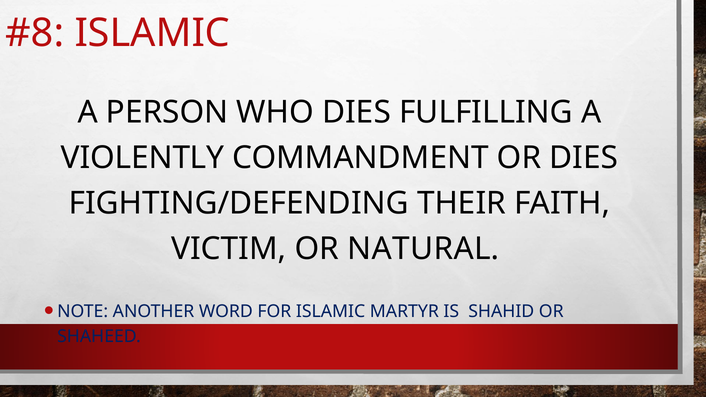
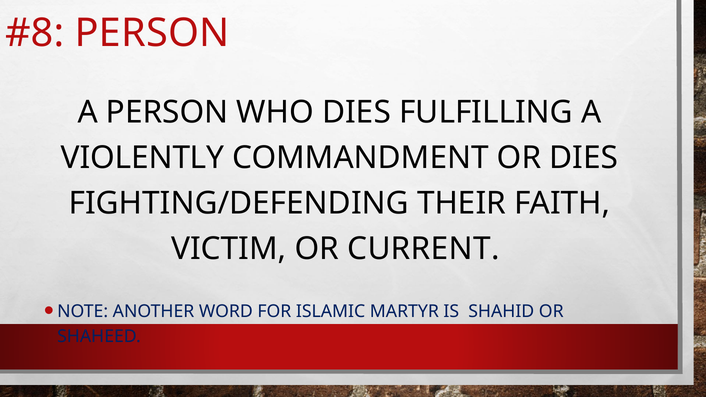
ISLAMIC at (152, 33): ISLAMIC -> PERSON
NATURAL: NATURAL -> CURRENT
